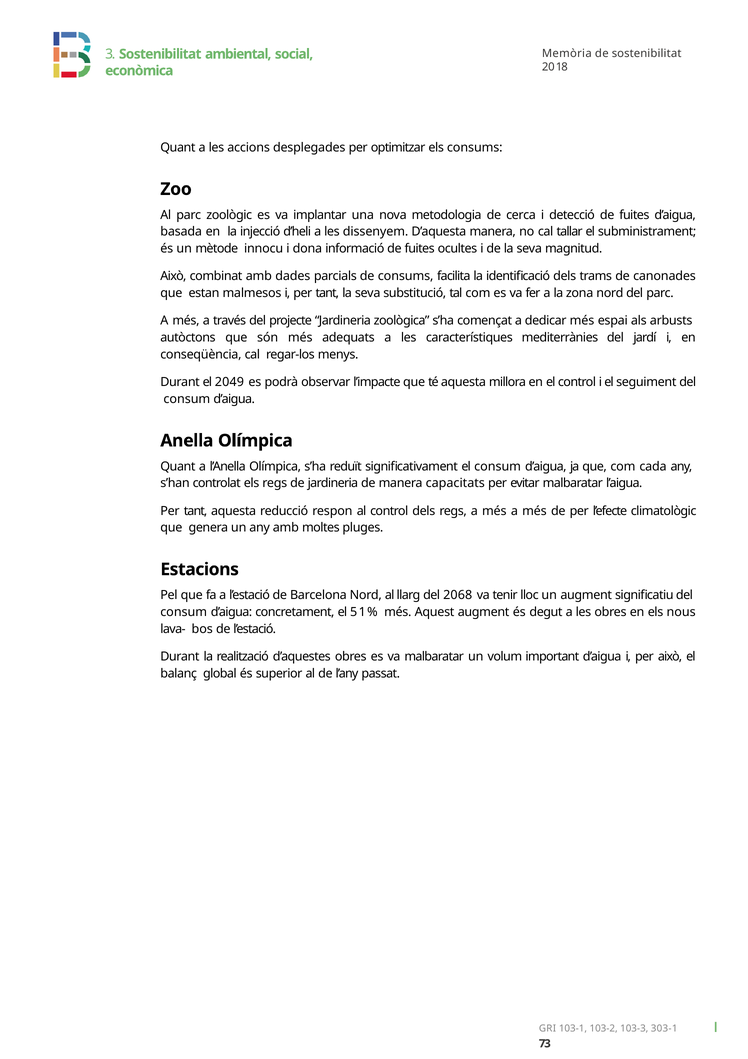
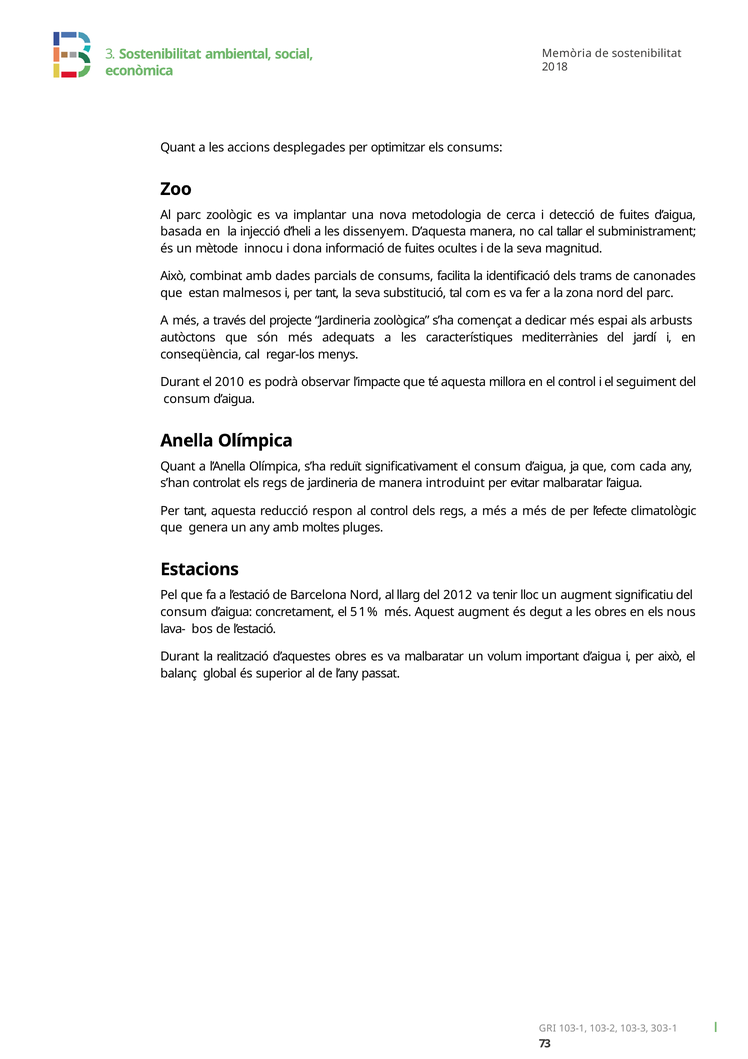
2049: 2049 -> 2010
capacitats: capacitats -> introduint
2068: 2068 -> 2012
